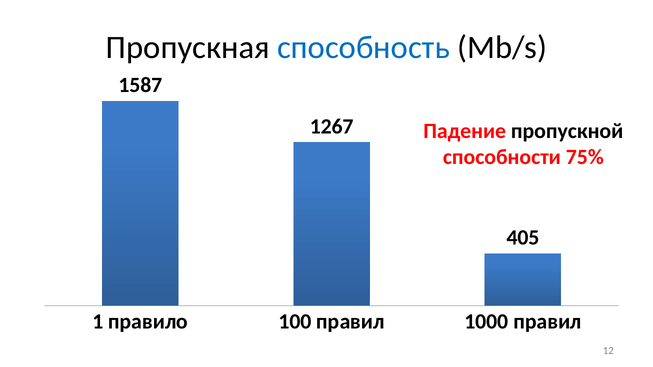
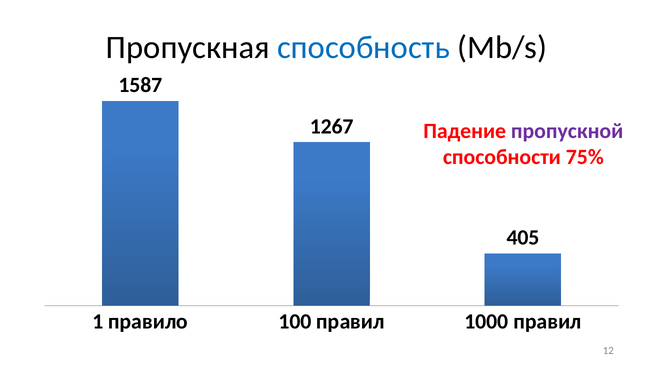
пропускной colour: black -> purple
